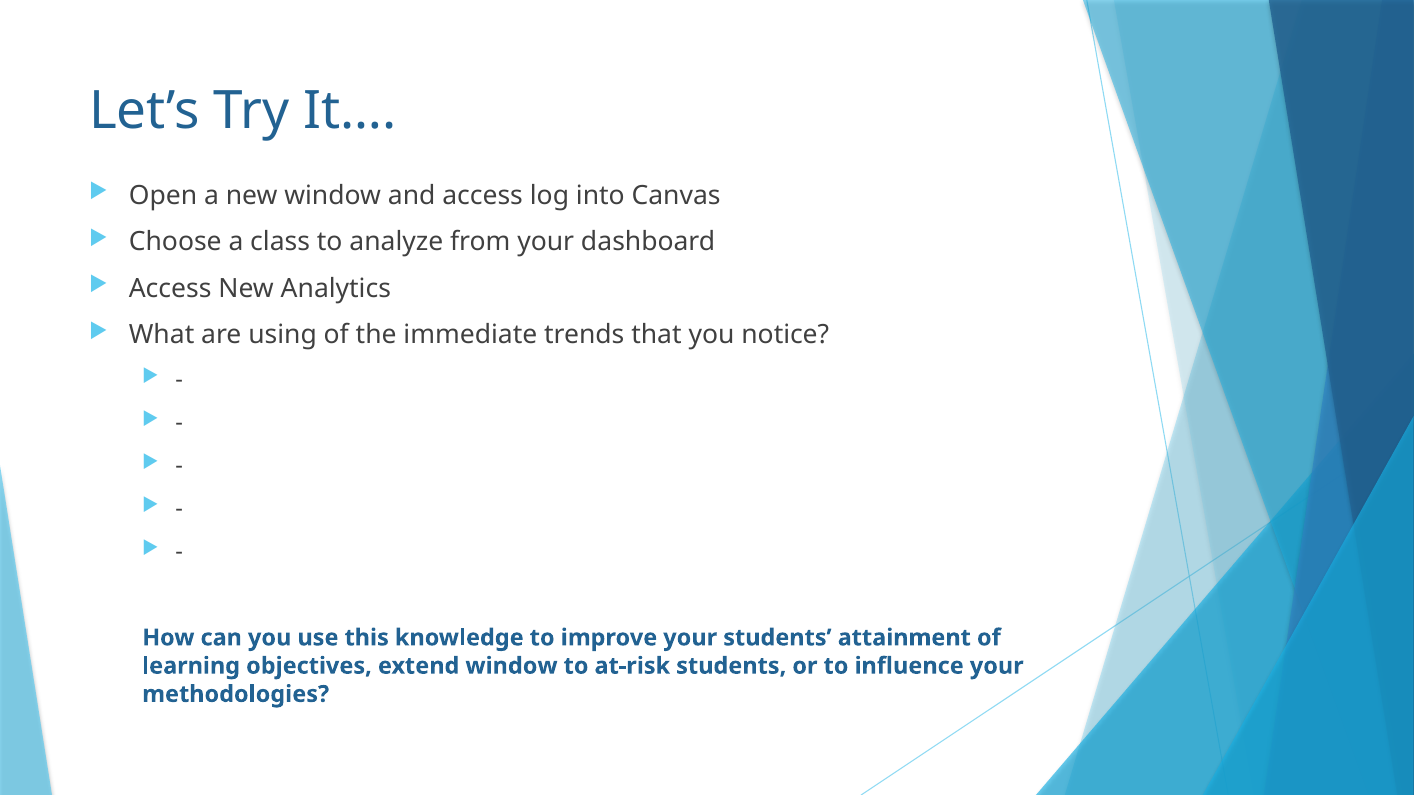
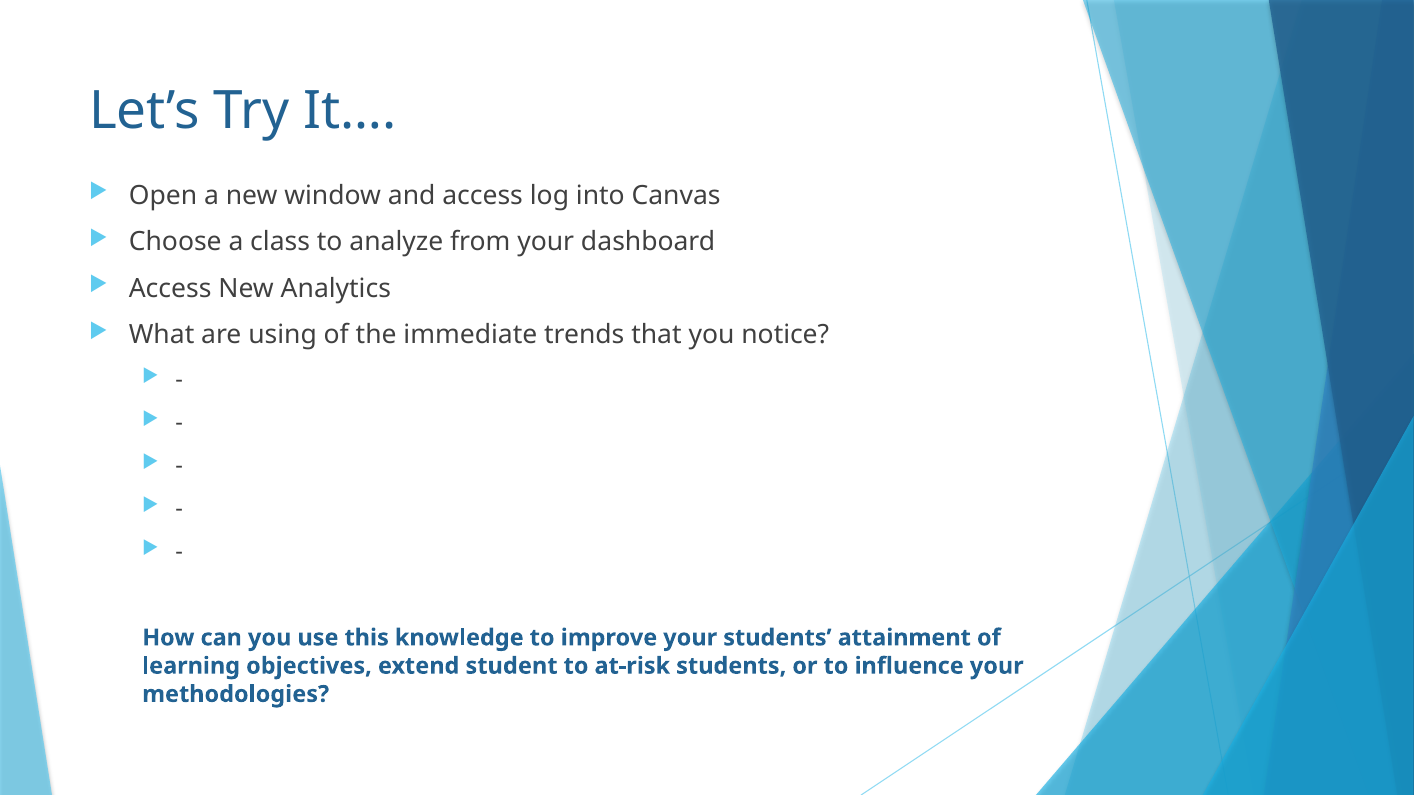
extend window: window -> student
